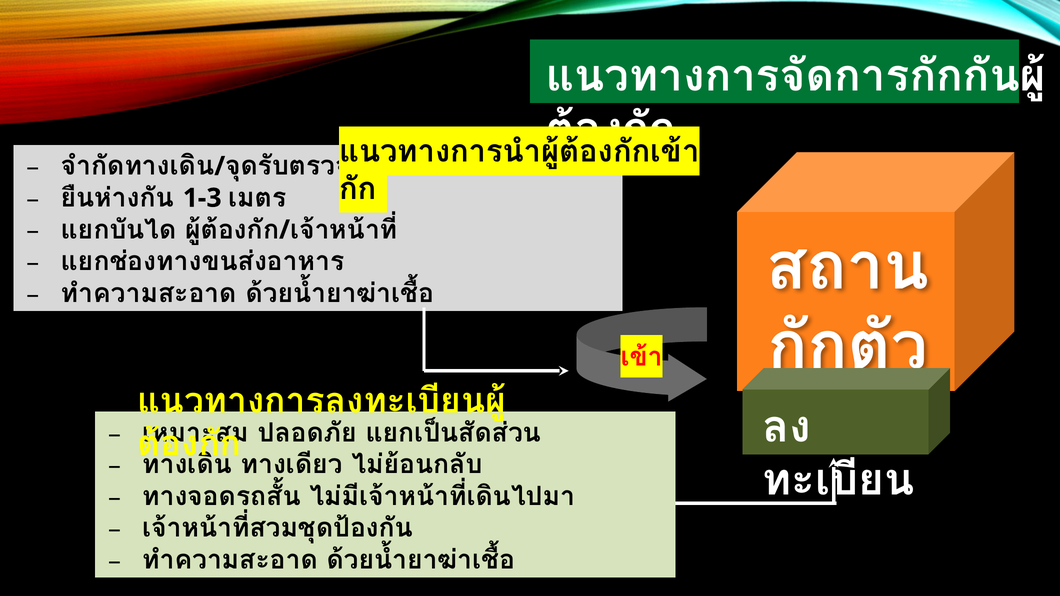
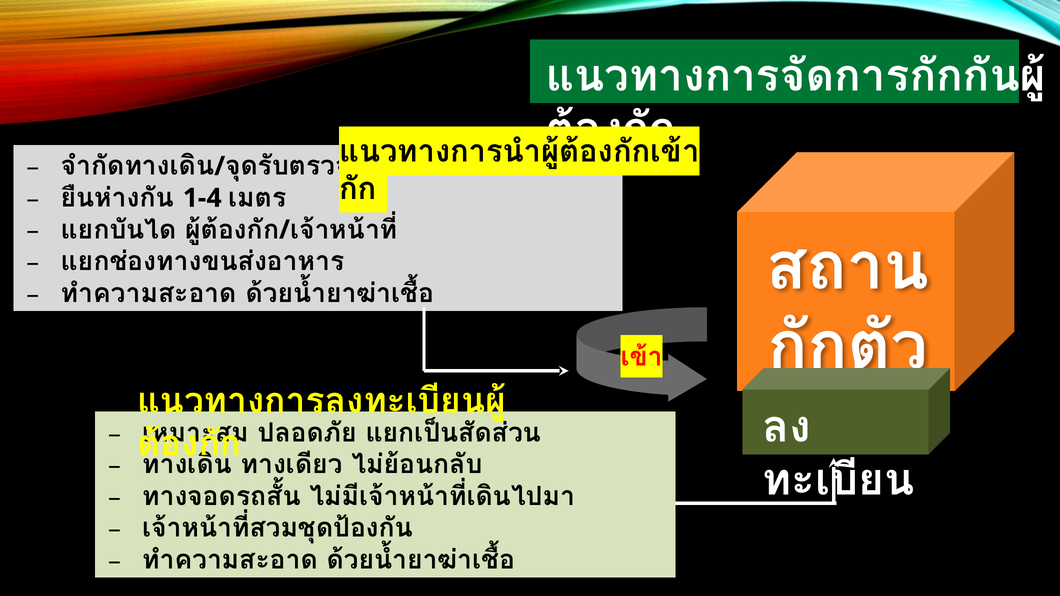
1-3: 1-3 -> 1-4
